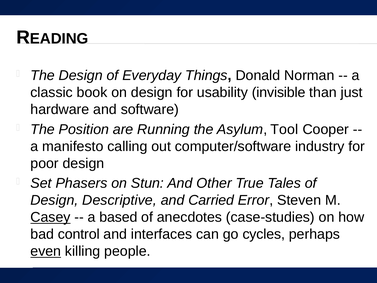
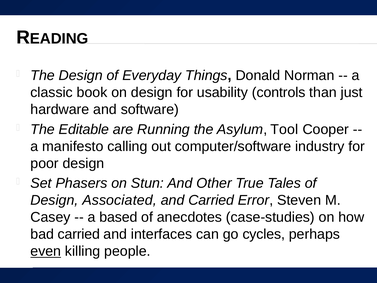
invisible: invisible -> controls
Position: Position -> Editable
Descriptive: Descriptive -> Associated
Casey underline: present -> none
bad control: control -> carried
